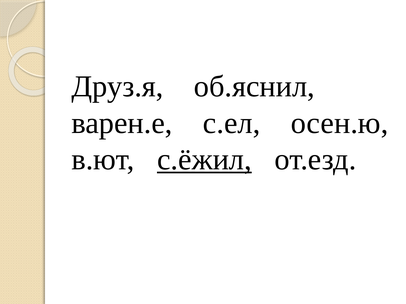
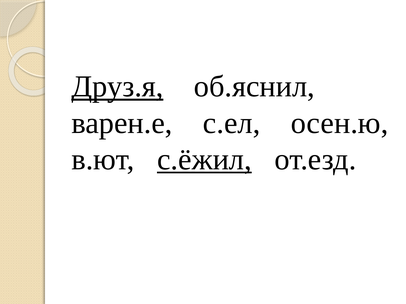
Друз.я underline: none -> present
